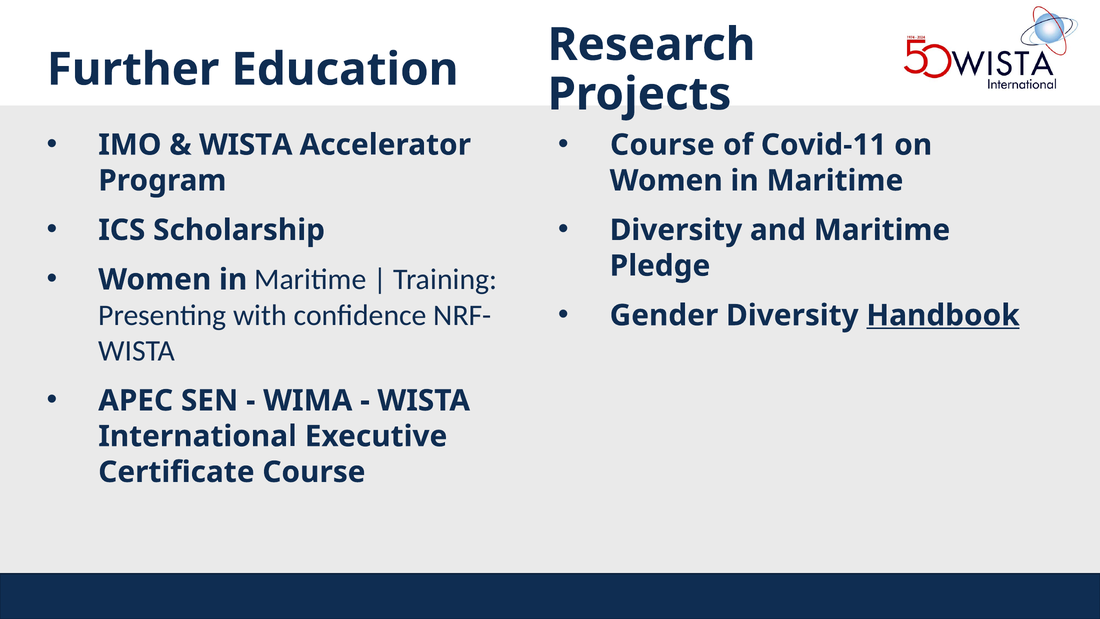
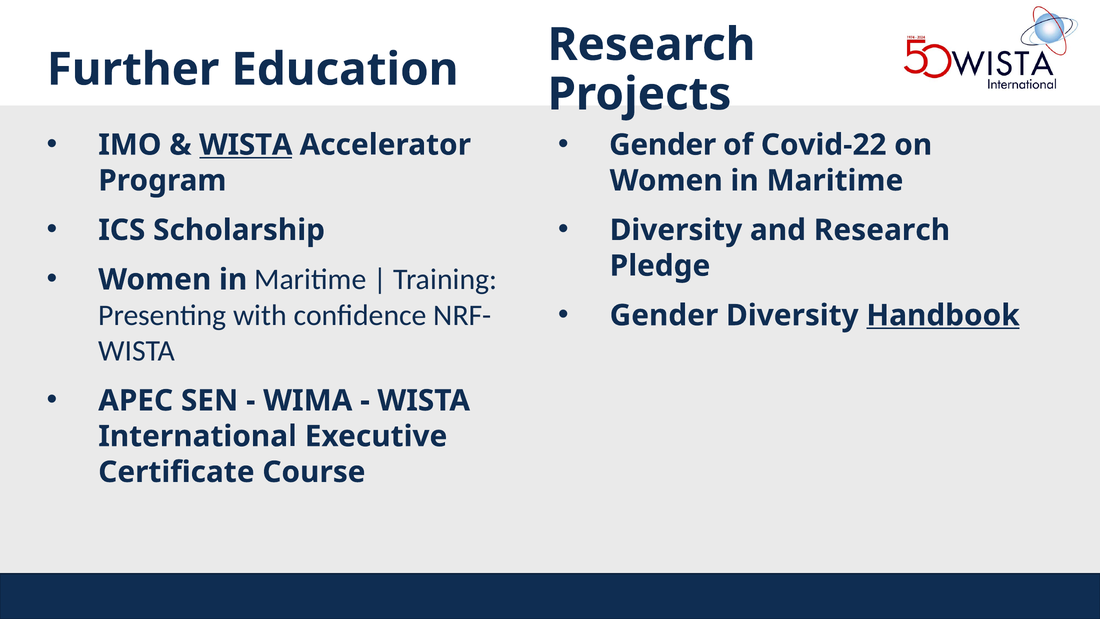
WISTA at (246, 145) underline: none -> present
Course at (662, 145): Course -> Gender
Covid-11: Covid-11 -> Covid-22
and Maritime: Maritime -> Research
